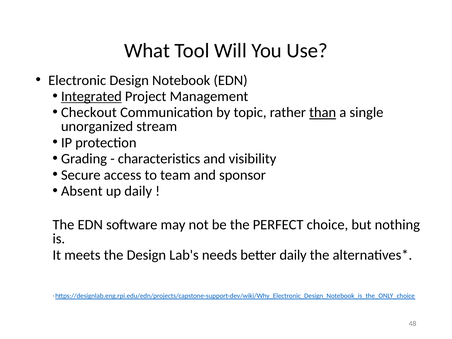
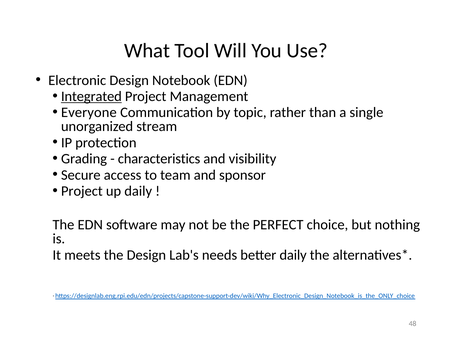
Checkout: Checkout -> Everyone
than underline: present -> none
Absent at (82, 191): Absent -> Project
